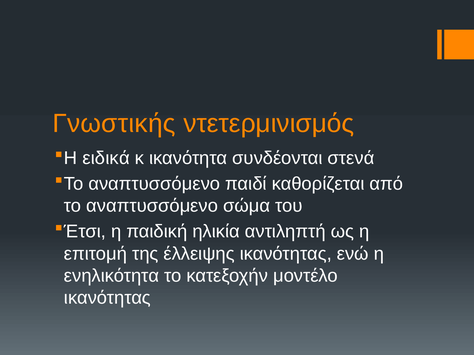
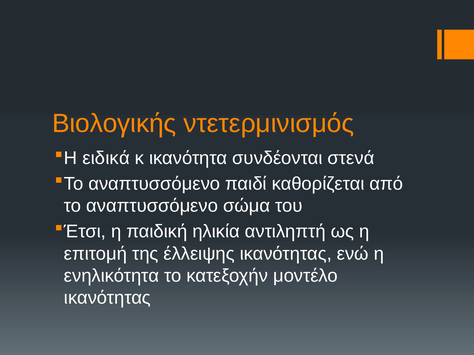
Γνωστικής: Γνωστικής -> Βιολογικής
